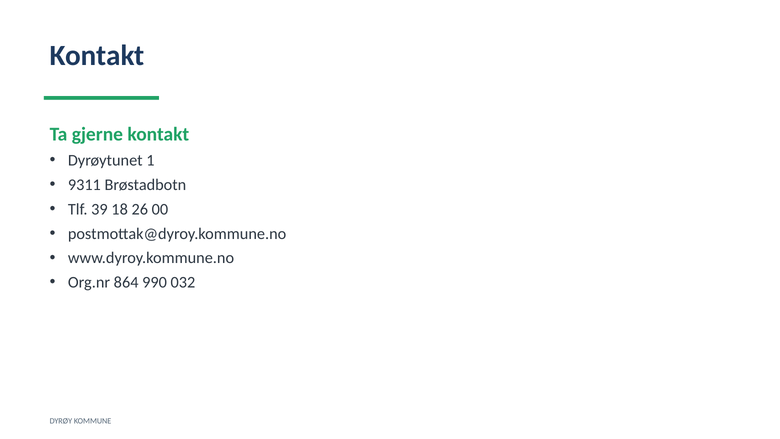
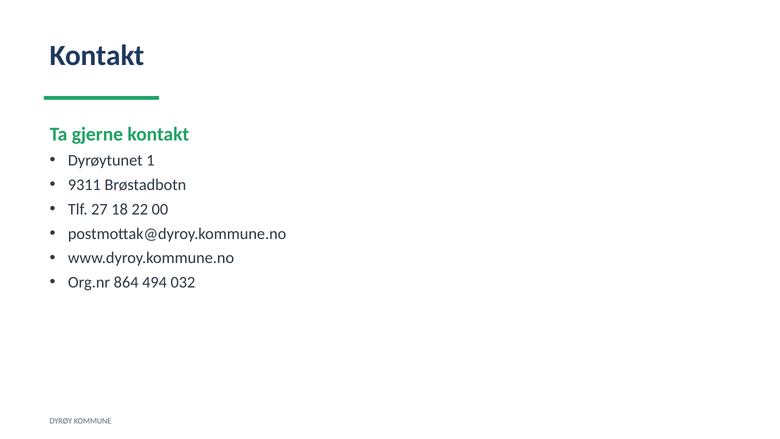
39: 39 -> 27
26: 26 -> 22
990: 990 -> 494
